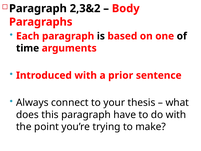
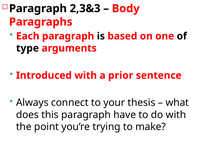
2,3&2: 2,3&2 -> 2,3&3
time: time -> type
